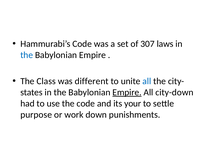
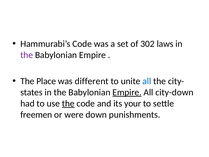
307: 307 -> 302
the at (27, 55) colour: blue -> purple
Class: Class -> Place
the at (68, 103) underline: none -> present
purpose: purpose -> freemen
work: work -> were
